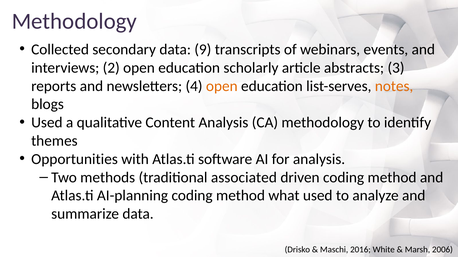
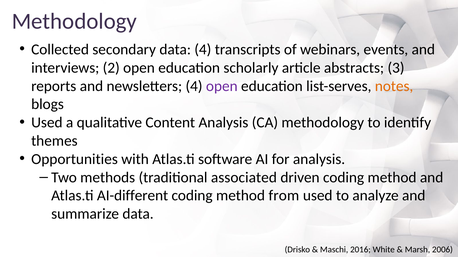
data 9: 9 -> 4
open at (222, 86) colour: orange -> purple
AI-planning: AI-planning -> AI-different
what: what -> from
